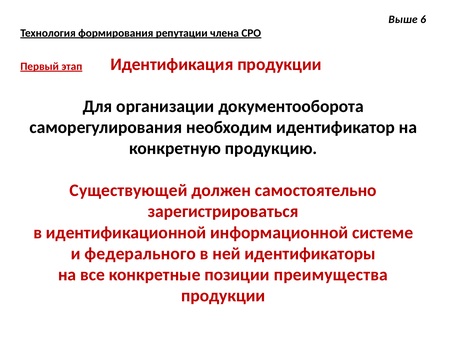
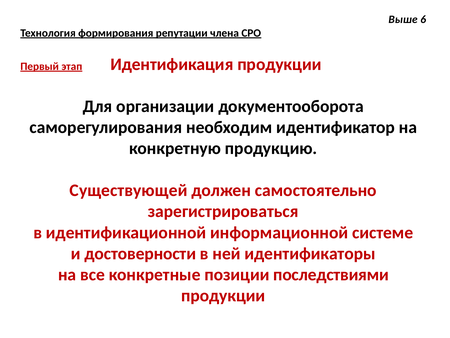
федерального: федерального -> достоверности
преимущества: преимущества -> последствиями
